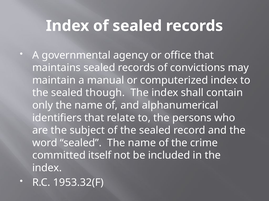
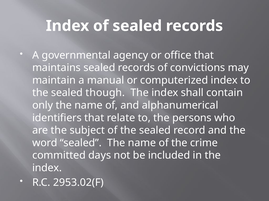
itself: itself -> days
1953.32(F: 1953.32(F -> 2953.02(F
